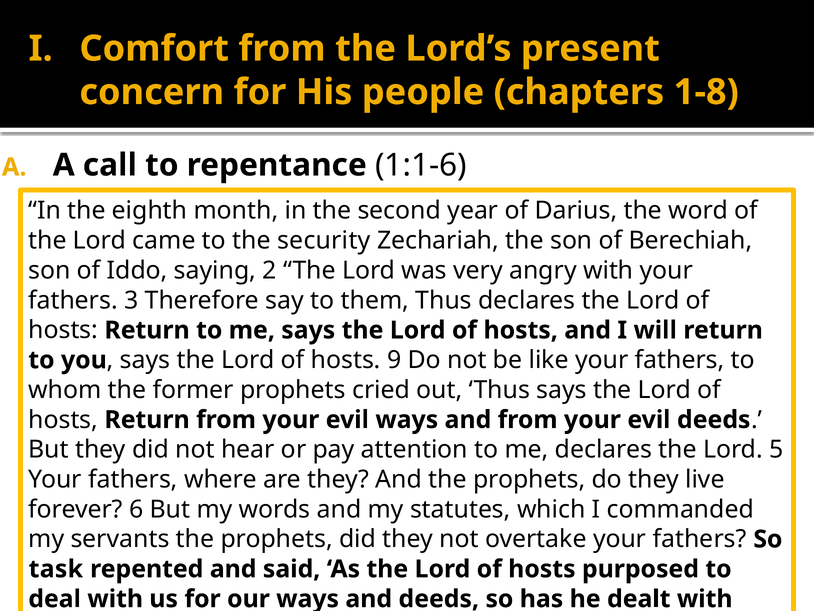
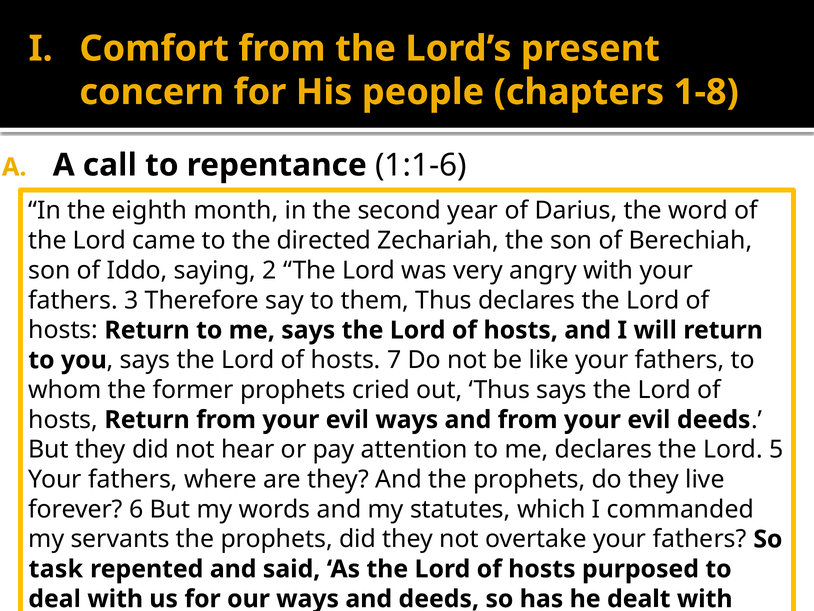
security: security -> directed
9: 9 -> 7
